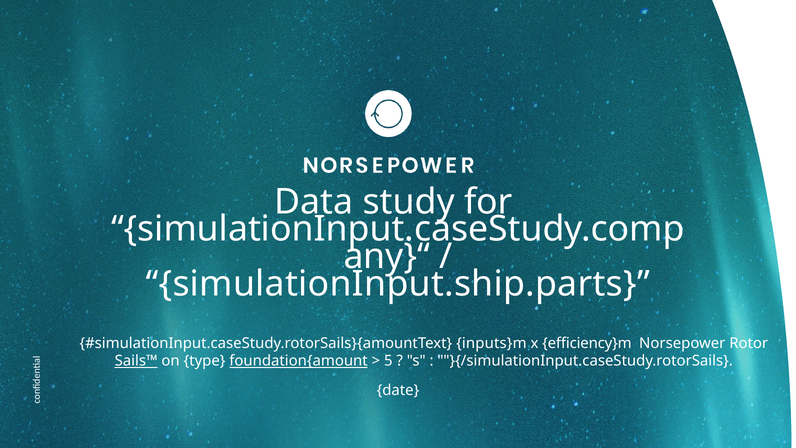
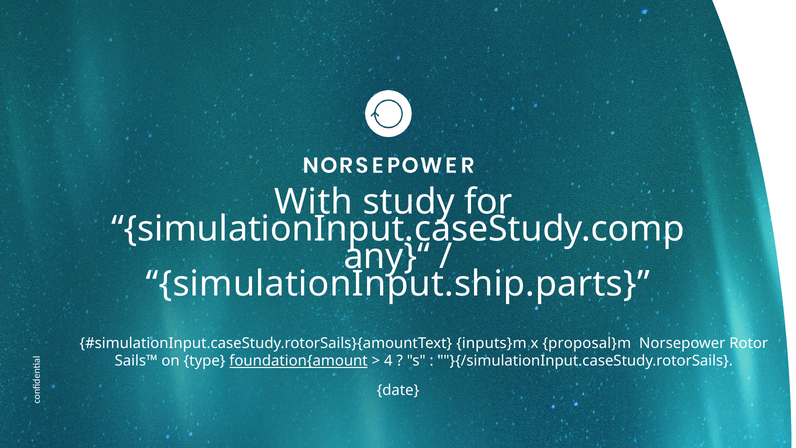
Data: Data -> With
efficiency}m: efficiency}m -> proposal}m
Sails™ underline: present -> none
5: 5 -> 4
